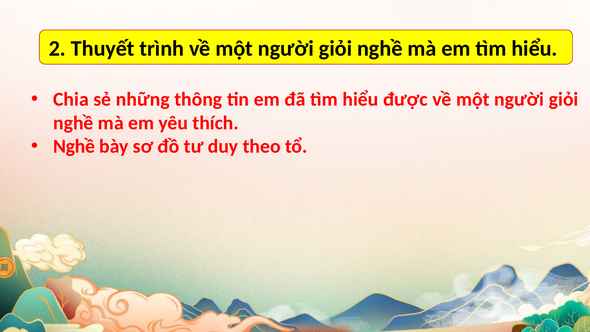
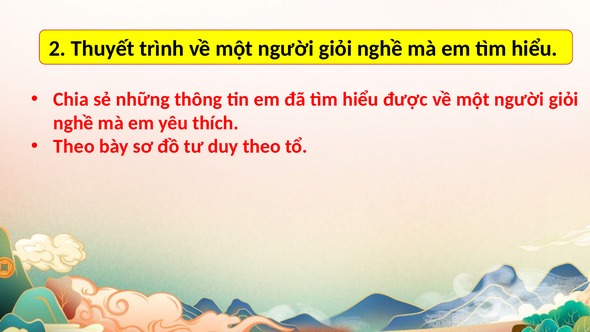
Nghề at (74, 146): Nghề -> Theo
